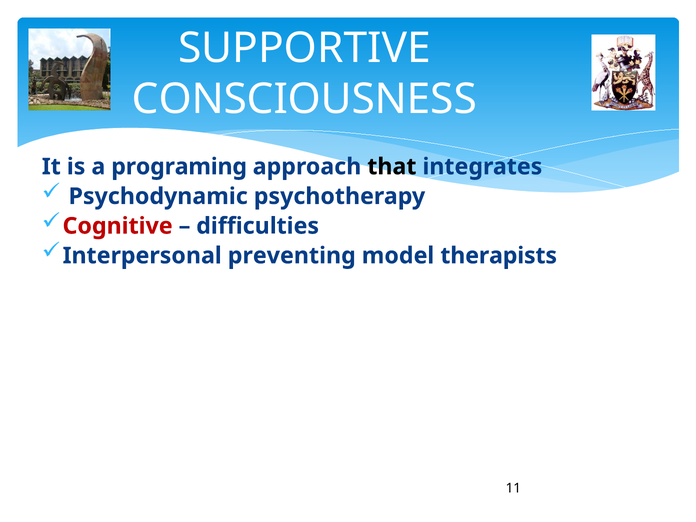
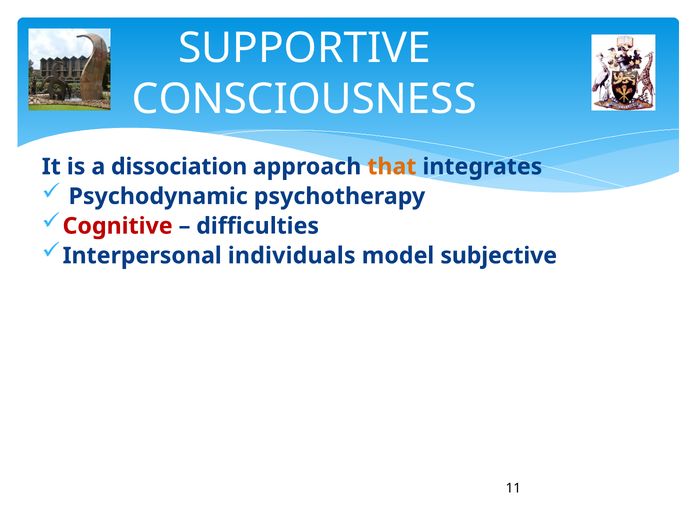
programing: programing -> dissociation
that colour: black -> orange
preventing: preventing -> individuals
therapists: therapists -> subjective
